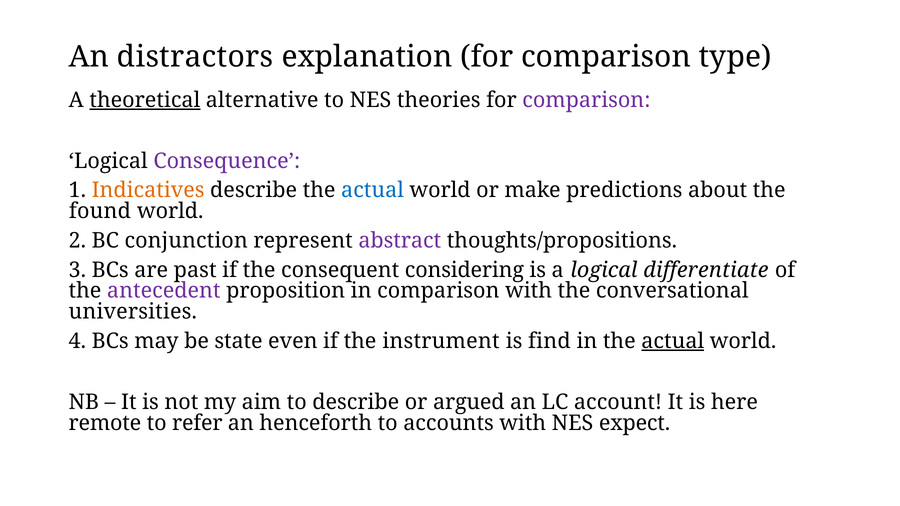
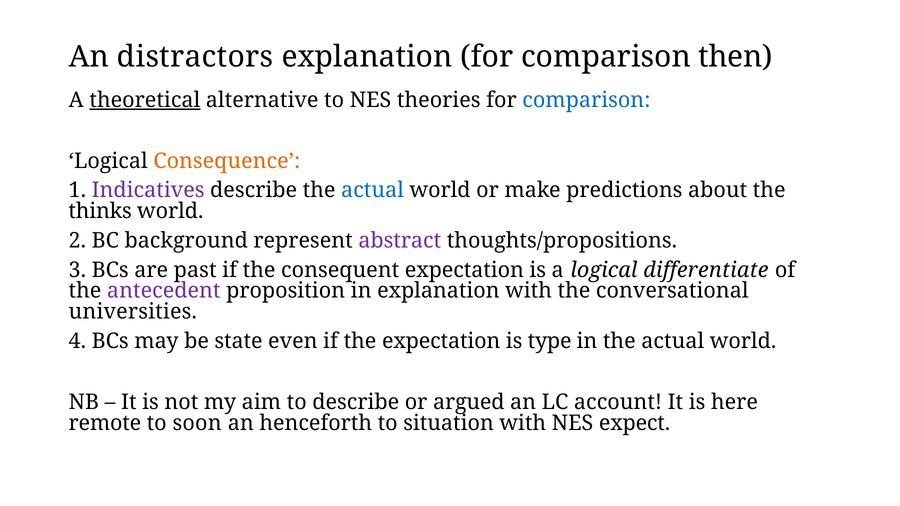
type: type -> then
comparison at (586, 100) colour: purple -> blue
Consequence colour: purple -> orange
Indicatives colour: orange -> purple
found: found -> thinks
conjunction: conjunction -> background
consequent considering: considering -> expectation
in comparison: comparison -> explanation
the instrument: instrument -> expectation
find: find -> type
actual at (673, 341) underline: present -> none
refer: refer -> soon
accounts: accounts -> situation
